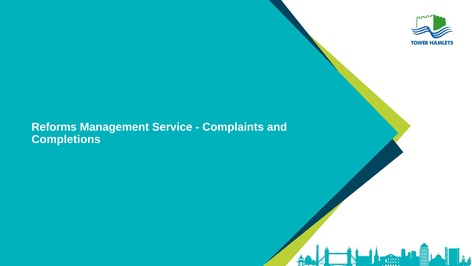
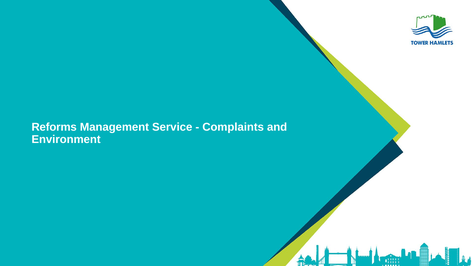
Completions: Completions -> Environment
